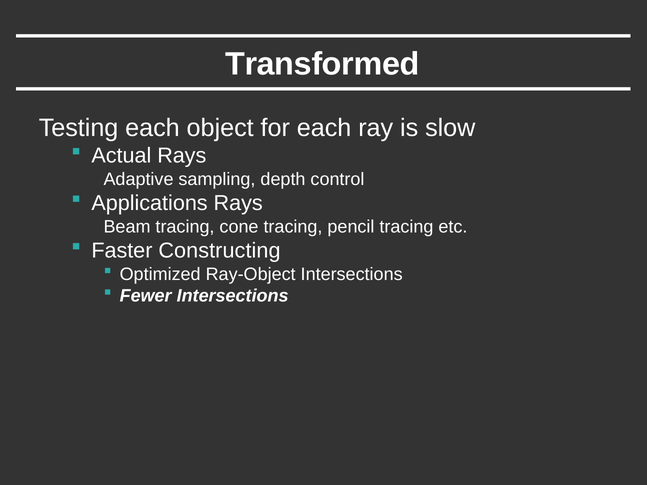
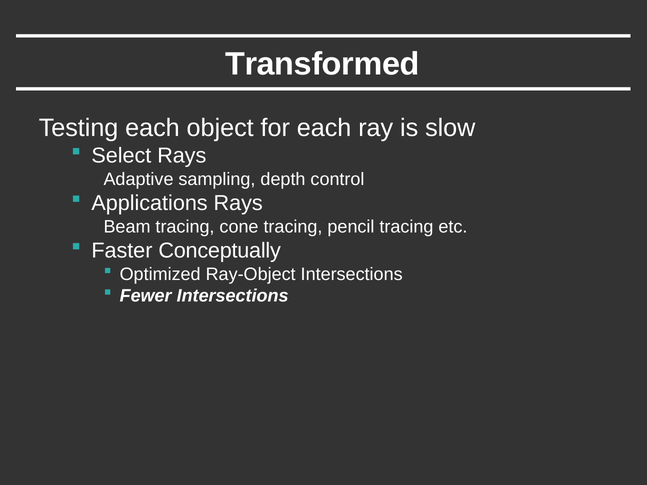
Actual: Actual -> Select
Constructing: Constructing -> Conceptually
